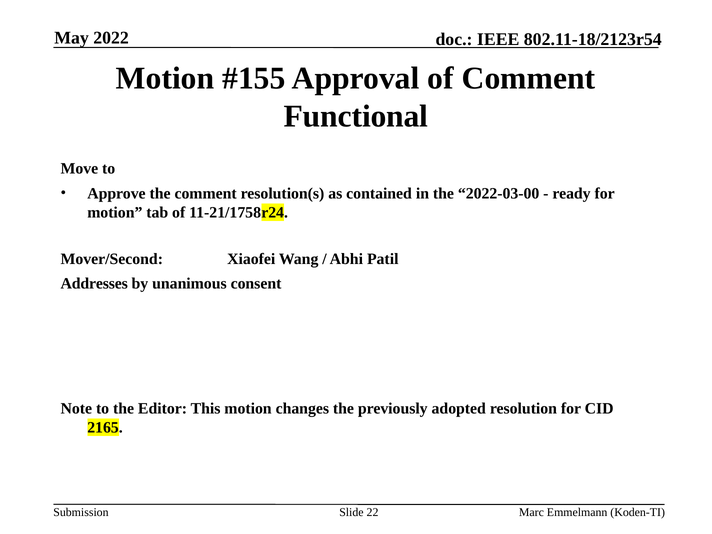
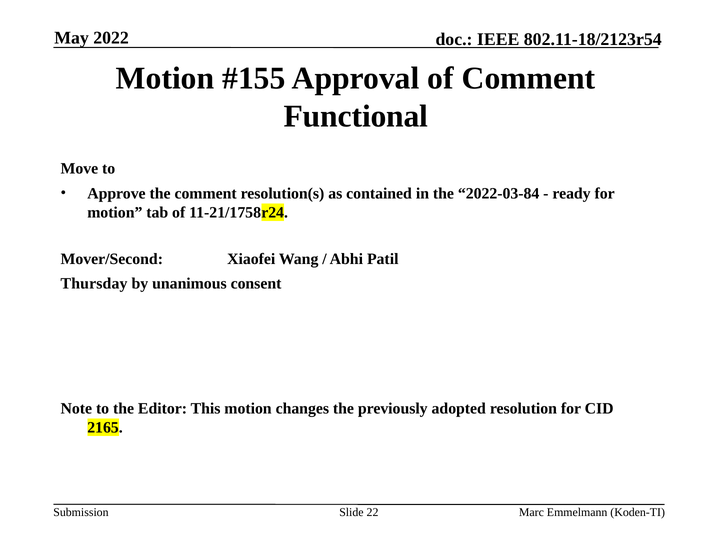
2022-03-00: 2022-03-00 -> 2022-03-84
Addresses: Addresses -> Thursday
